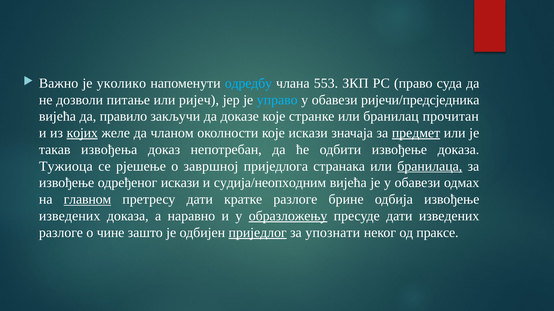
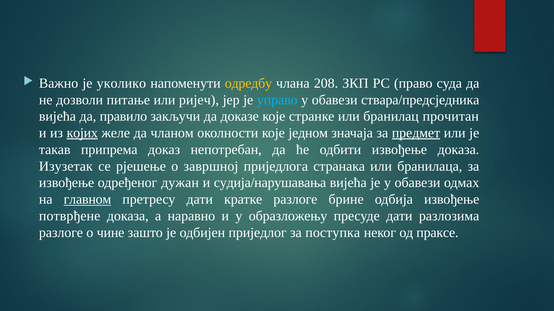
одредбу colour: light blue -> yellow
553: 553 -> 208
ријечи/предсједника: ријечи/предсједника -> ствара/предсједника
које искази: искази -> једном
извођења: извођења -> припрема
Тужиоца: Тужиоца -> Изузетак
бранилаца underline: present -> none
одређеног искази: искази -> дужан
судија/неопходним: судија/неопходним -> судија/нарушавања
изведених at (70, 216): изведених -> потврђене
образложењу underline: present -> none
дати изведених: изведених -> разлозима
приједлог underline: present -> none
упознати: упознати -> поступка
